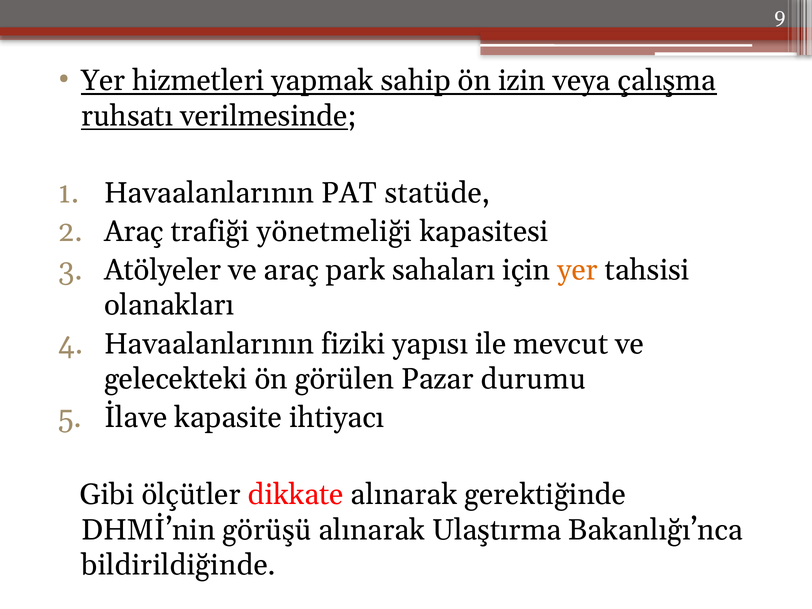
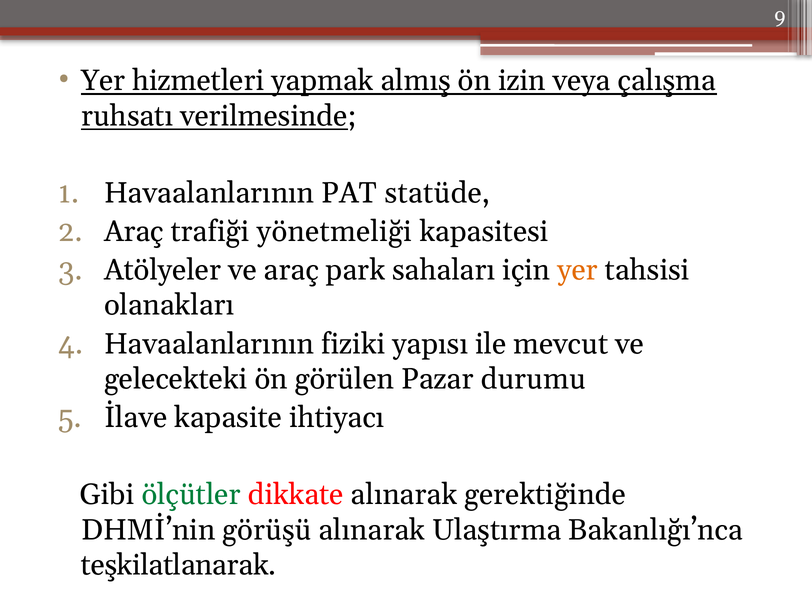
sahip: sahip -> almış
ölçütler colour: black -> green
bildirildiğinde: bildirildiğinde -> teşkilatlanarak
